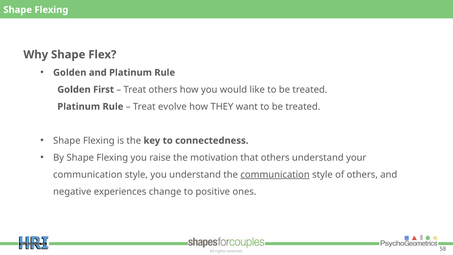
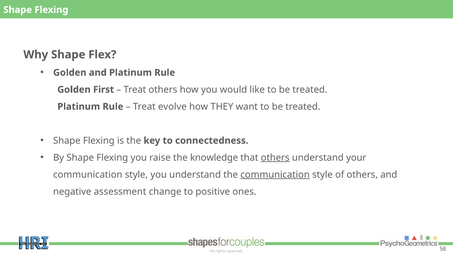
motivation: motivation -> knowledge
others at (275, 157) underline: none -> present
experiences: experiences -> assessment
